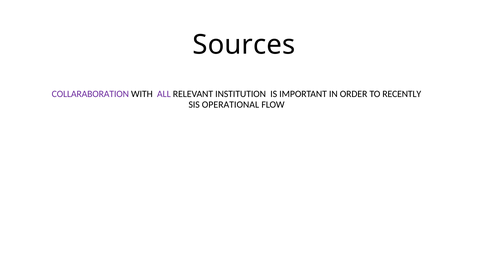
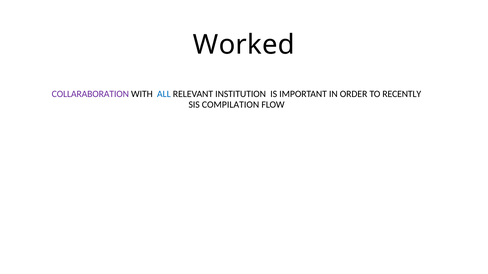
Sources: Sources -> Worked
ALL colour: purple -> blue
OPERATIONAL: OPERATIONAL -> COMPILATION
